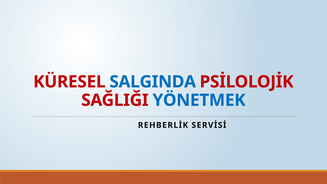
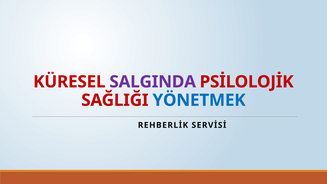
SALGINDA colour: blue -> purple
